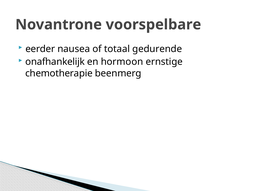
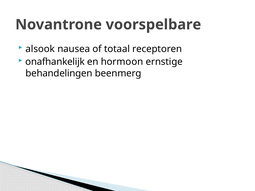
eerder: eerder -> alsook
gedurende: gedurende -> receptoren
chemotherapie: chemotherapie -> behandelingen
